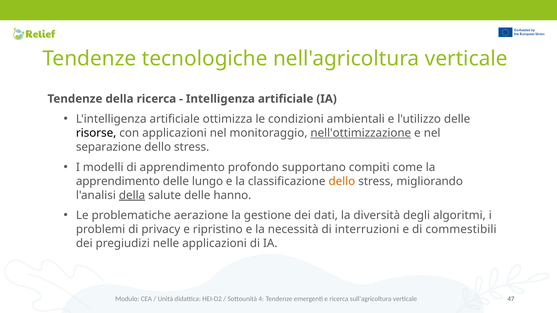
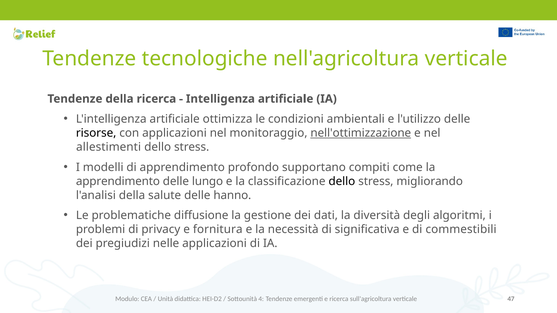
separazione: separazione -> allestimenti
dello at (342, 181) colour: orange -> black
della at (132, 195) underline: present -> none
aerazione: aerazione -> diffusione
ripristino: ripristino -> fornitura
interruzioni: interruzioni -> significativa
